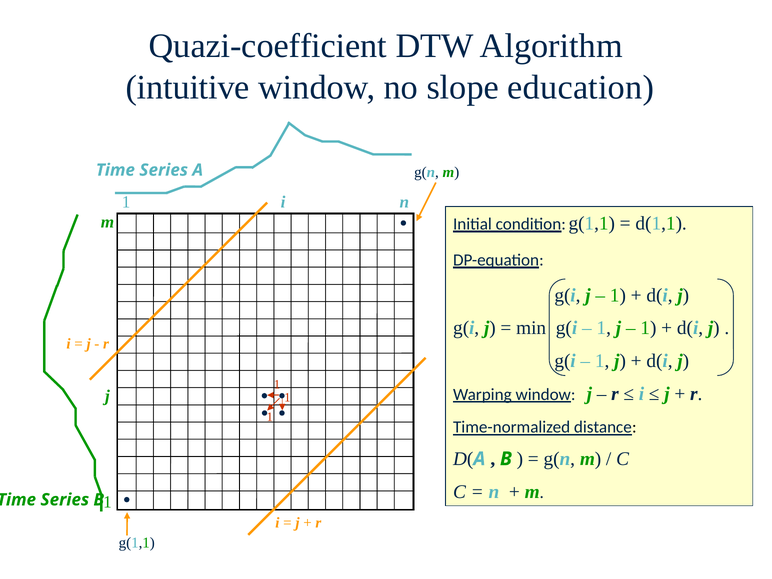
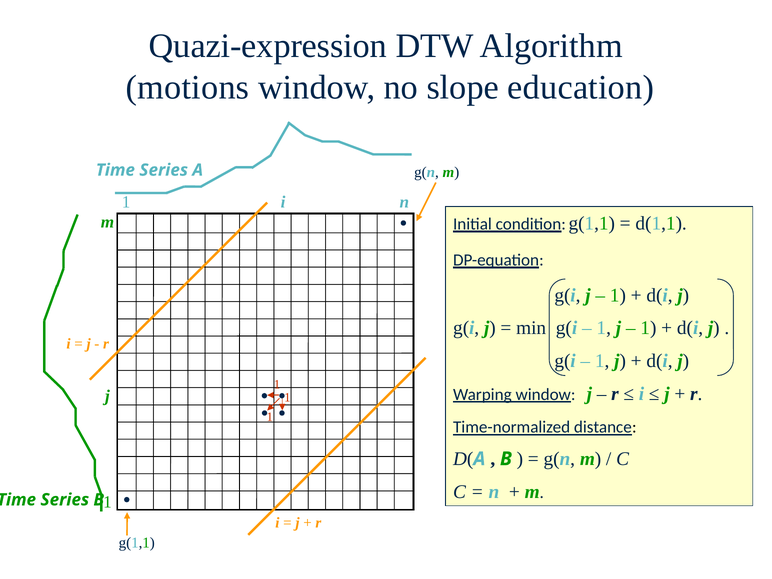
Quazi-coefficient: Quazi-coefficient -> Quazi-expression
intuitive: intuitive -> motions
